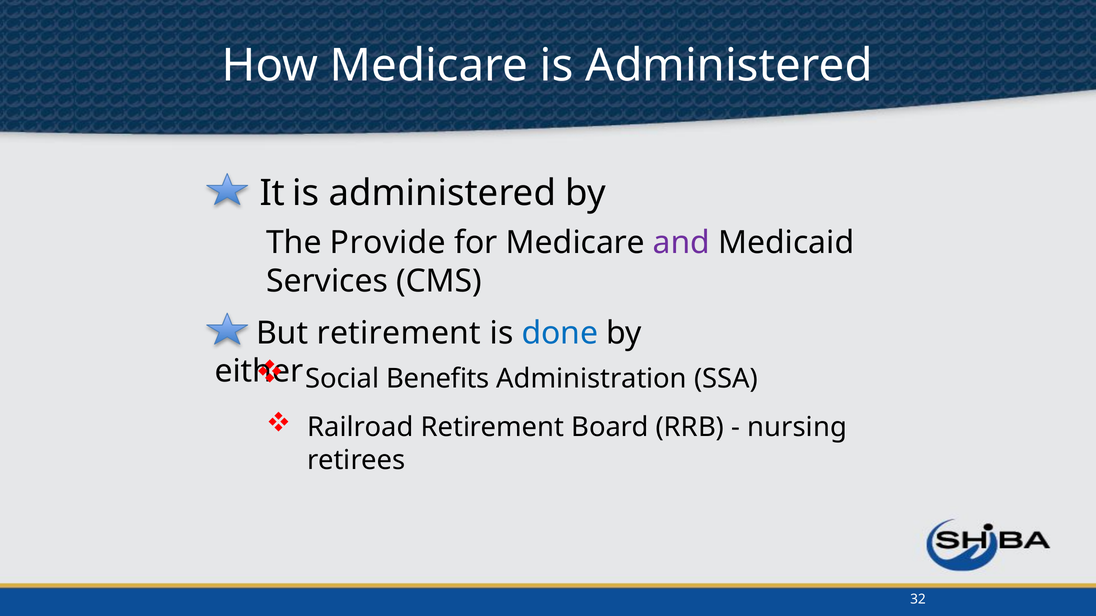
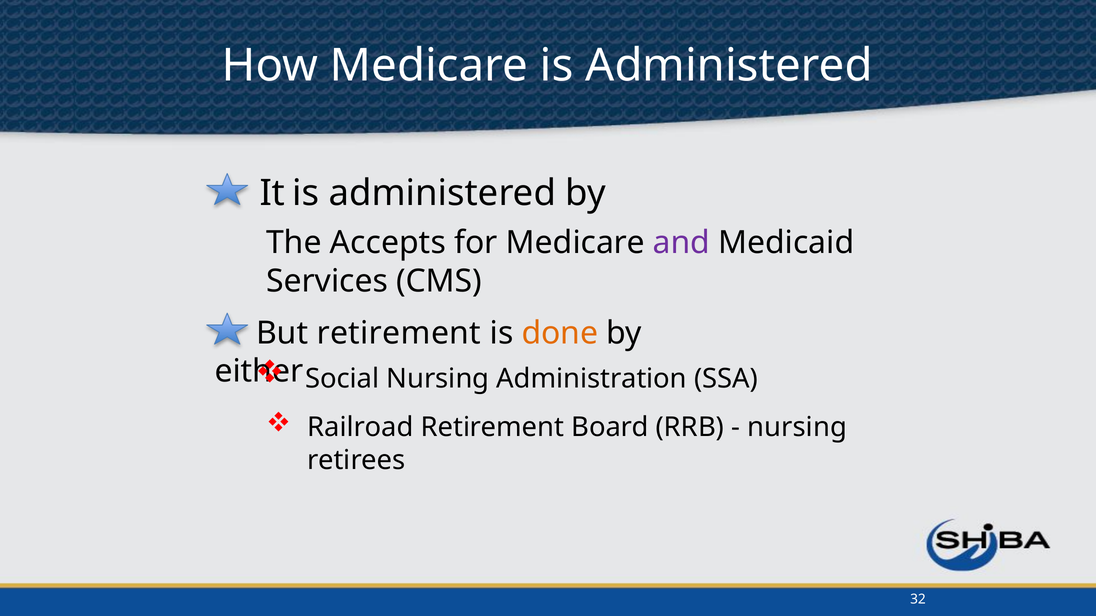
Provide: Provide -> Accepts
done colour: blue -> orange
Social Benefits: Benefits -> Nursing
